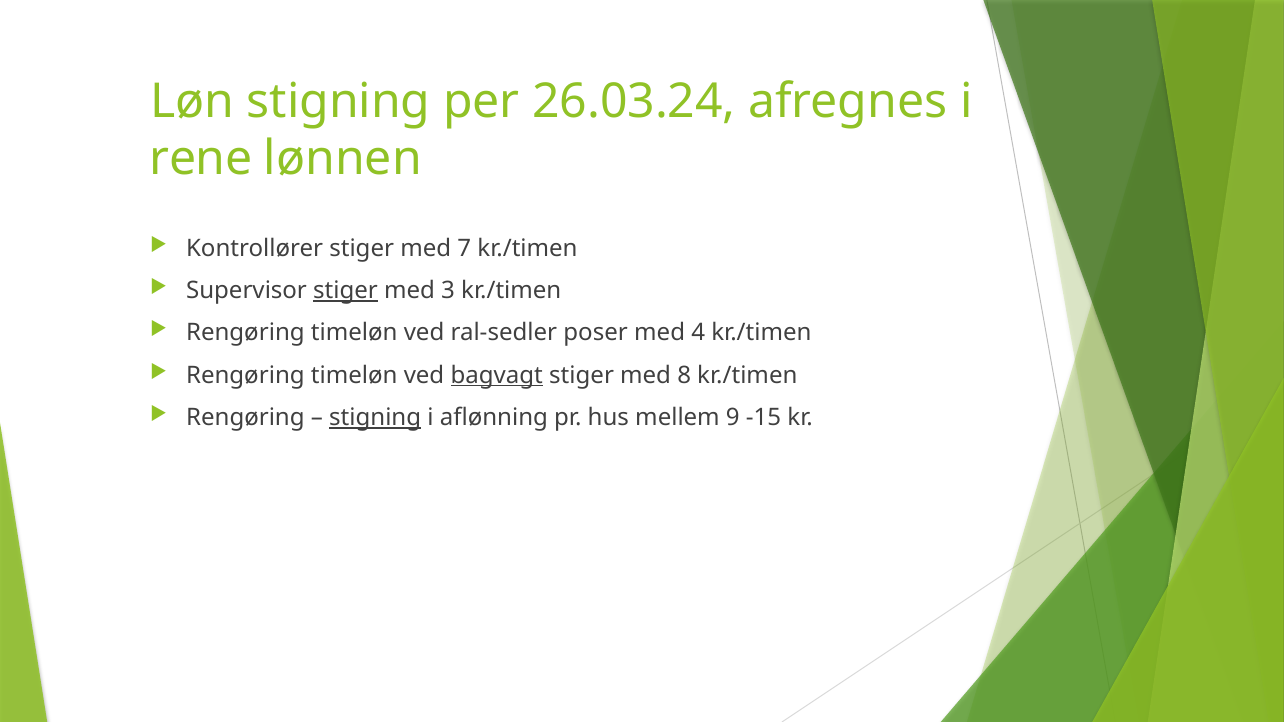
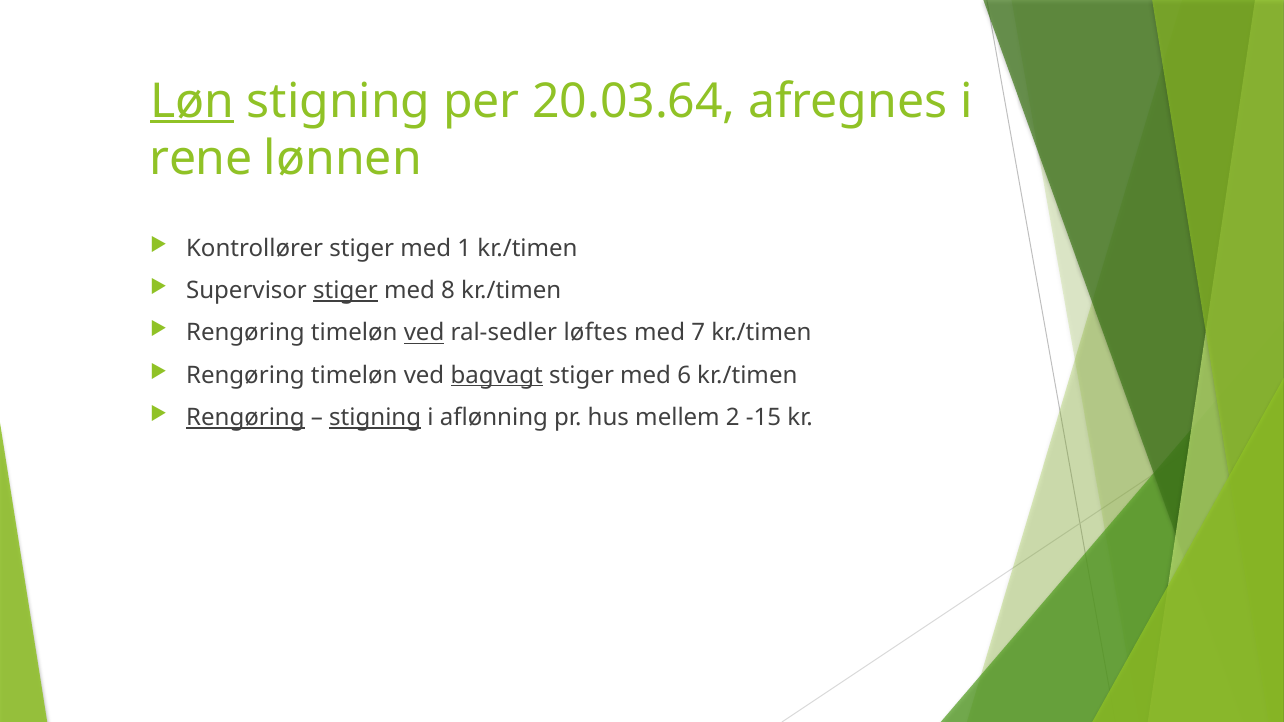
Løn underline: none -> present
26.03.24: 26.03.24 -> 20.03.64
7: 7 -> 1
3: 3 -> 8
ved at (424, 333) underline: none -> present
poser: poser -> løftes
4: 4 -> 7
8: 8 -> 6
Rengøring at (245, 418) underline: none -> present
9: 9 -> 2
